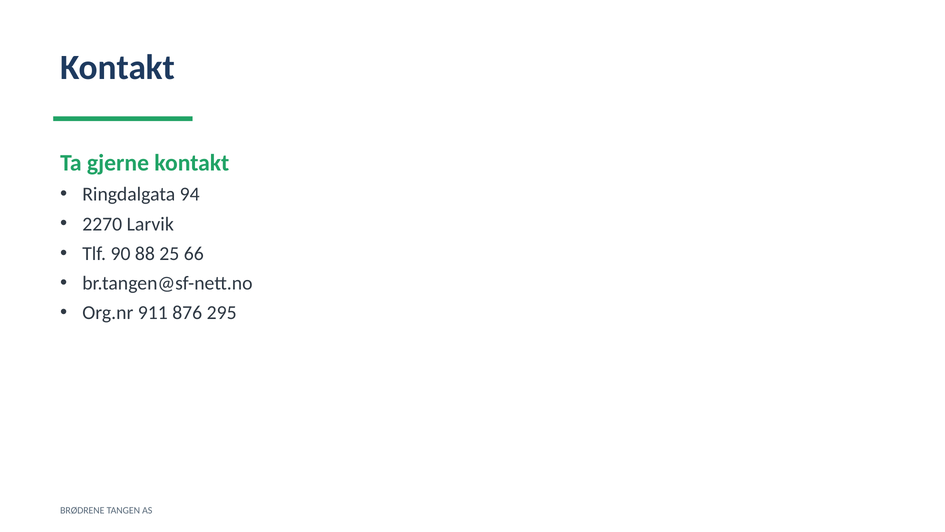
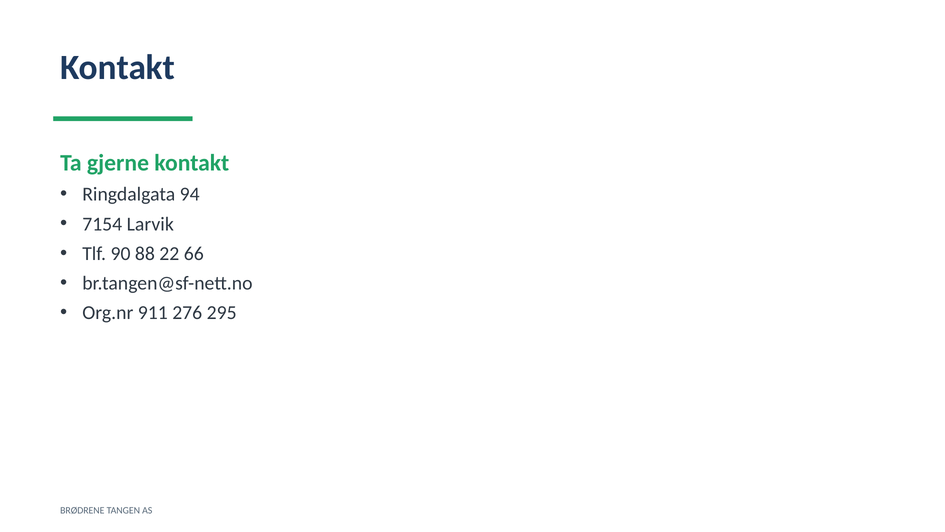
2270: 2270 -> 7154
25: 25 -> 22
876: 876 -> 276
